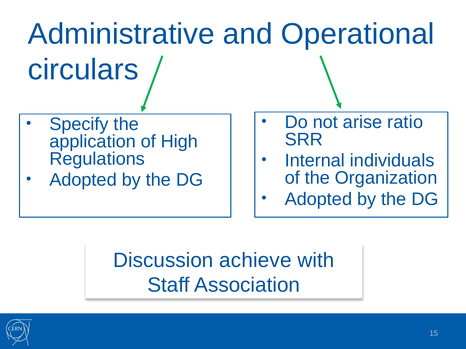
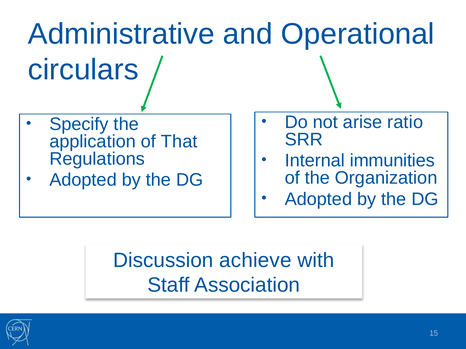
High: High -> That
individuals: individuals -> immunities
